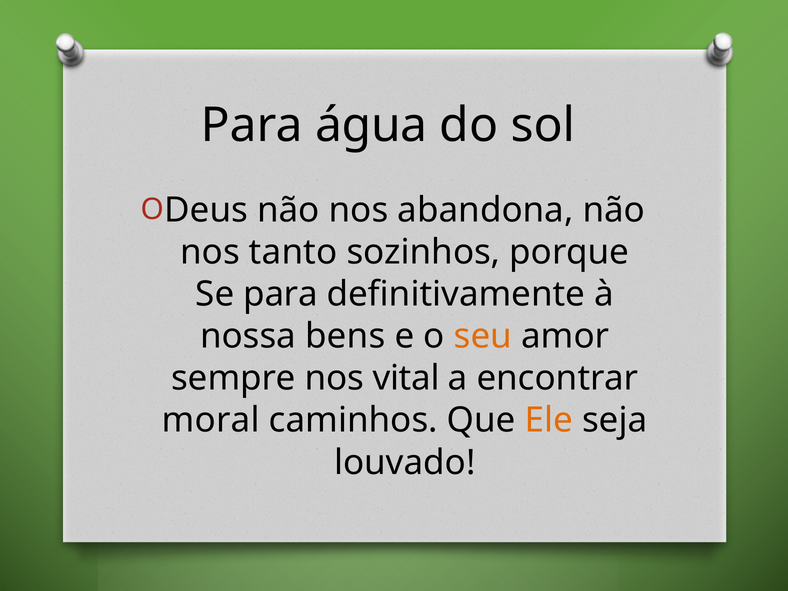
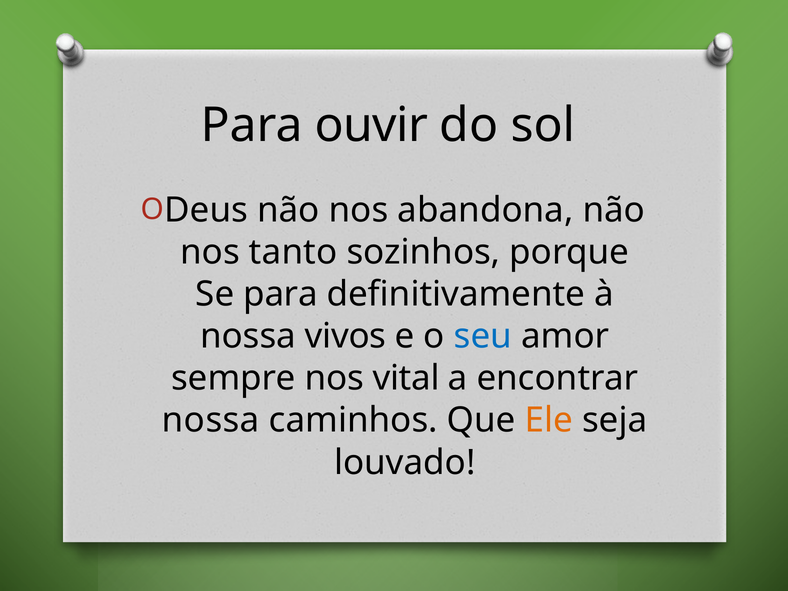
água: água -> ouvir
bens: bens -> vivos
seu colour: orange -> blue
moral at (211, 420): moral -> nossa
